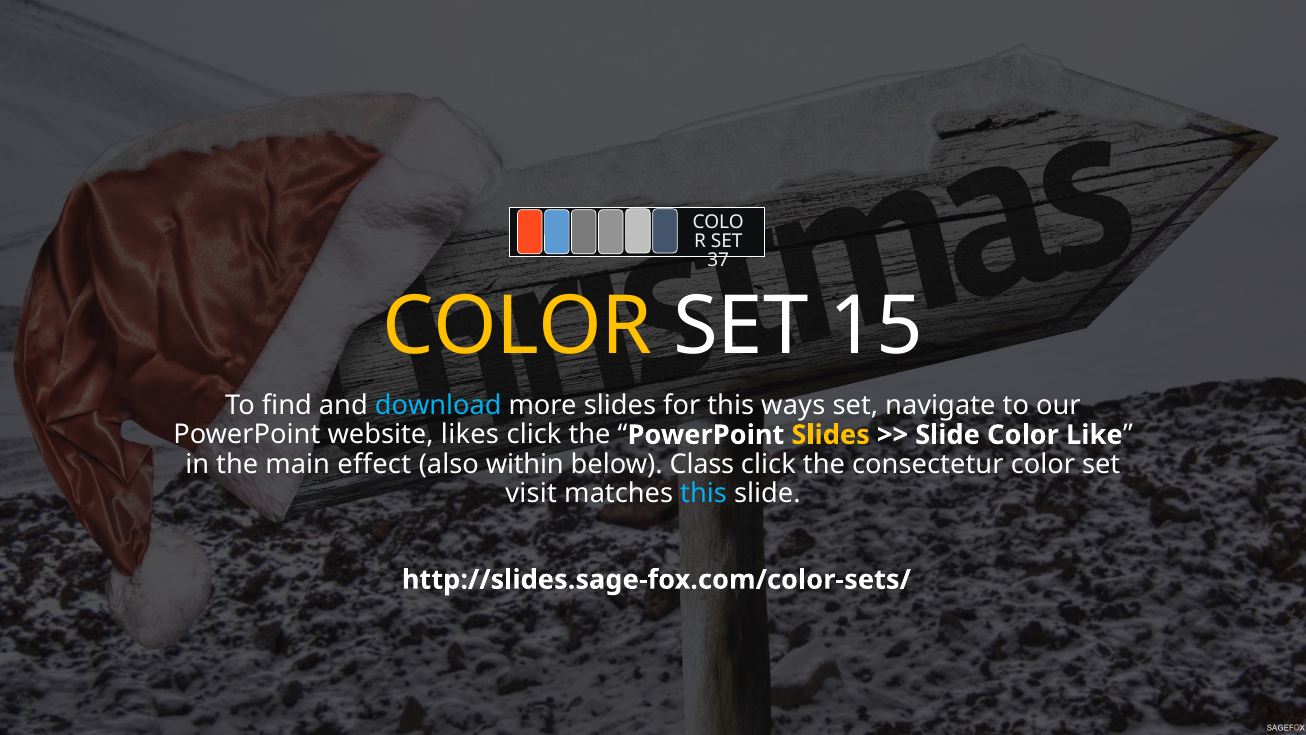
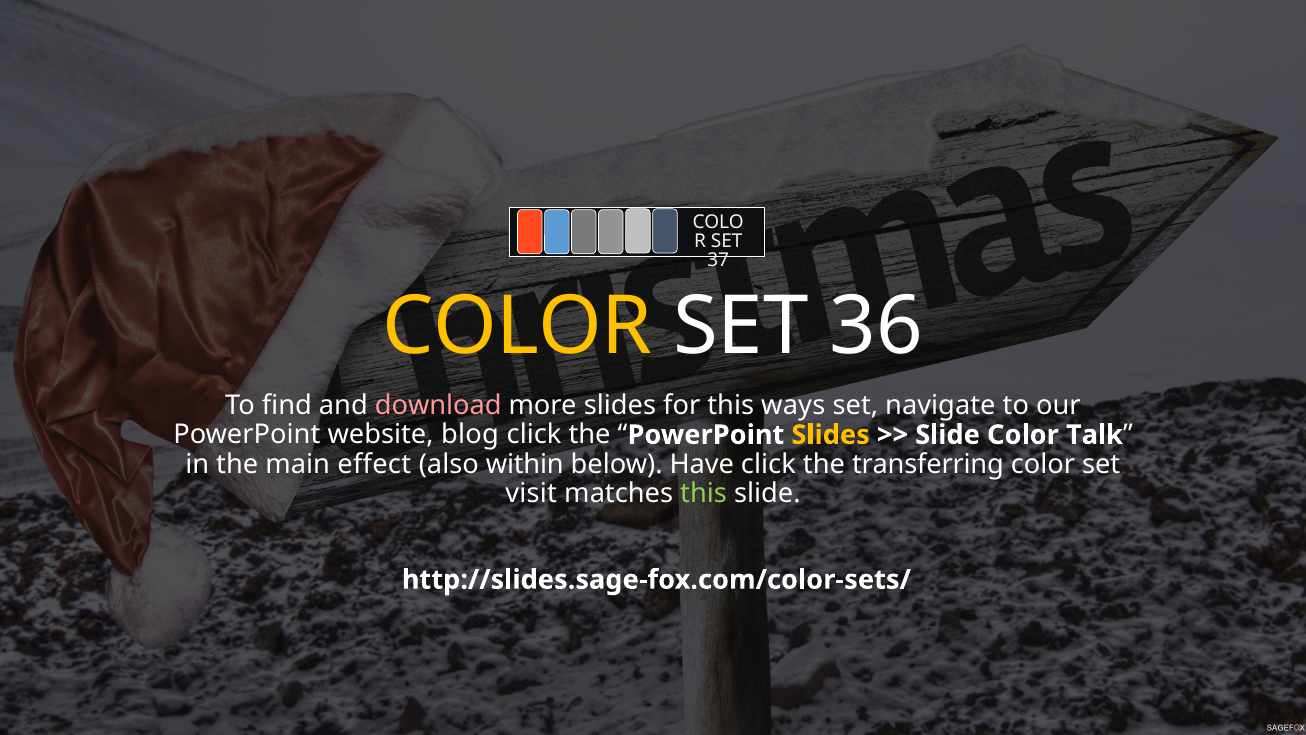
15: 15 -> 36
download colour: light blue -> pink
likes: likes -> blog
Like: Like -> Talk
Class: Class -> Have
consectetur: consectetur -> transferring
this at (704, 493) colour: light blue -> light green
